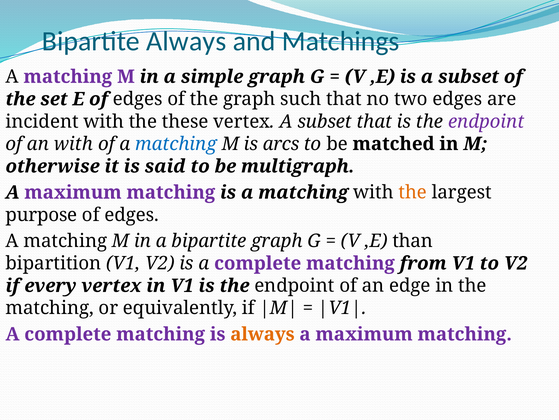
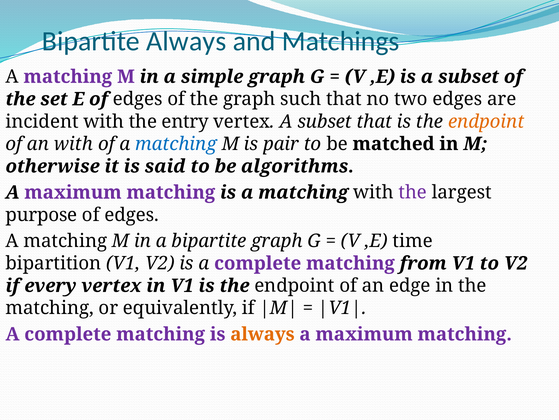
these: these -> entry
endpoint at (486, 121) colour: purple -> orange
arcs: arcs -> pair
multigraph: multigraph -> algorithms
the at (413, 192) colour: orange -> purple
than: than -> time
